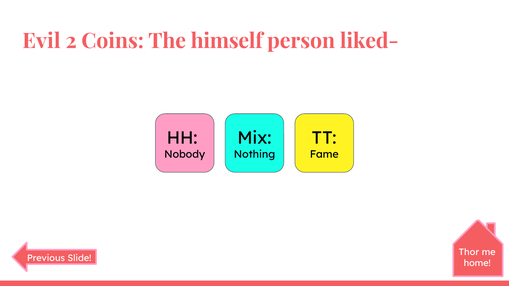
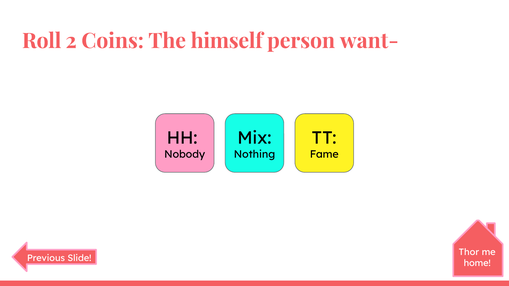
Evil: Evil -> Roll
liked-: liked- -> want-
